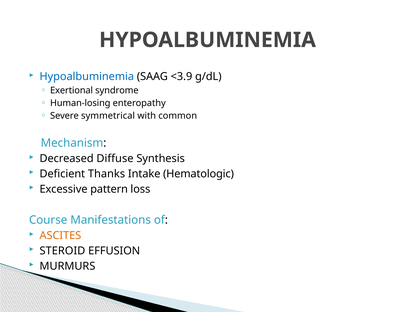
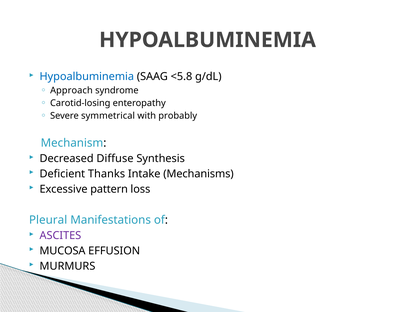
<3.9: <3.9 -> <5.8
Exertional: Exertional -> Approach
Human-losing: Human-losing -> Carotid-losing
common: common -> probably
Hematologic: Hematologic -> Mechanisms
Course: Course -> Pleural
ASCITES colour: orange -> purple
STEROID: STEROID -> MUCOSA
